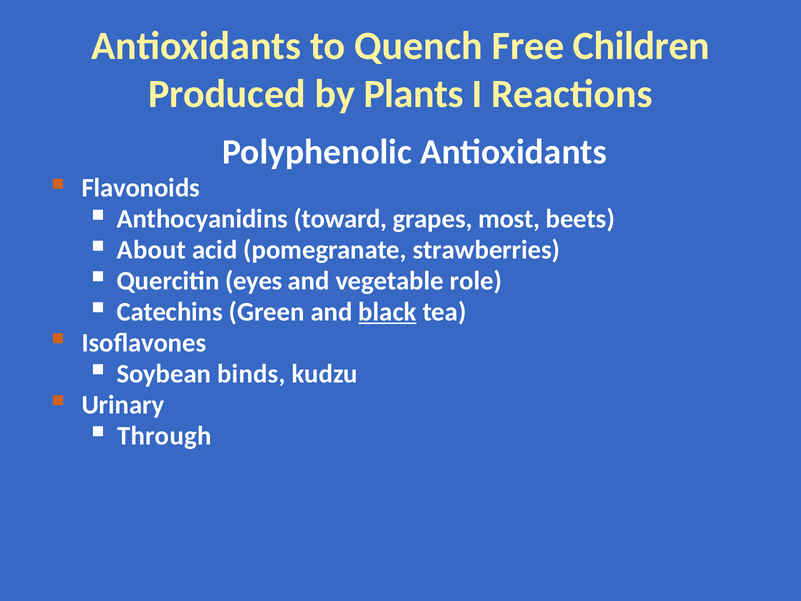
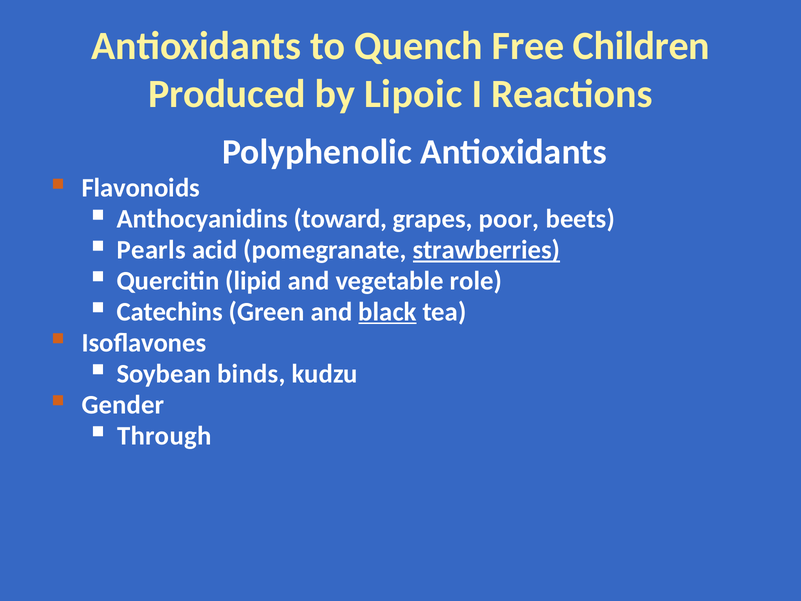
Plants: Plants -> Lipoic
most: most -> poor
About: About -> Pearls
strawberries underline: none -> present
eyes: eyes -> lipid
Urinary: Urinary -> Gender
